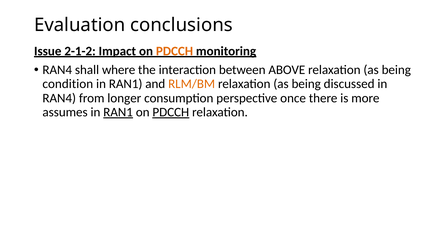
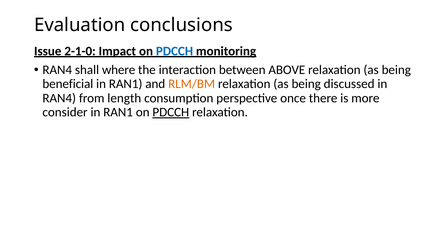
2-1-2: 2-1-2 -> 2-1-0
PDCCH at (175, 51) colour: orange -> blue
condition: condition -> beneficial
longer: longer -> length
assumes: assumes -> consider
RAN1 at (118, 112) underline: present -> none
